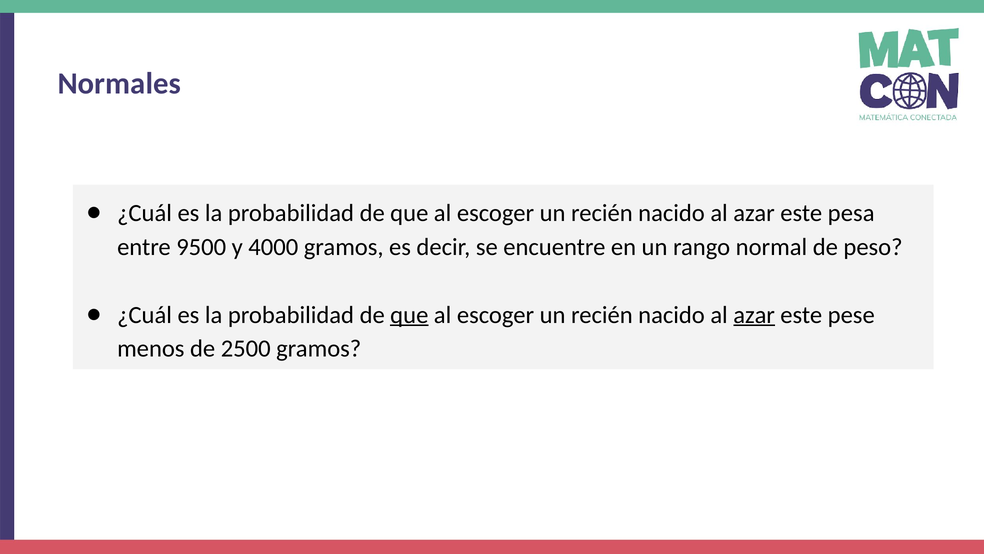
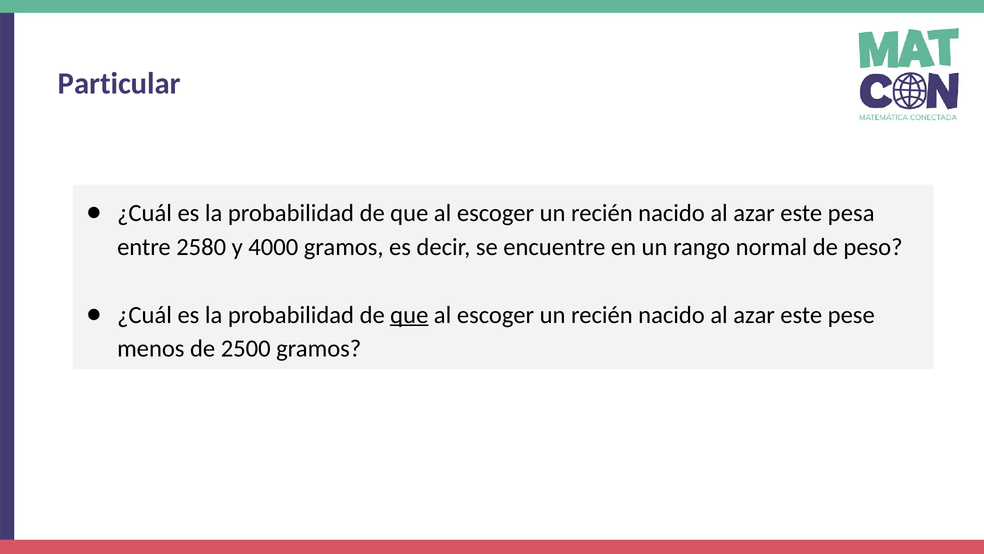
Normales: Normales -> Particular
9500: 9500 -> 2580
azar at (754, 315) underline: present -> none
